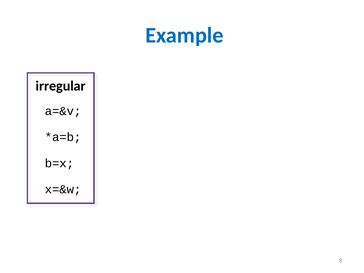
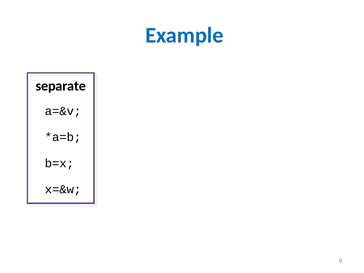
irregular: irregular -> separate
